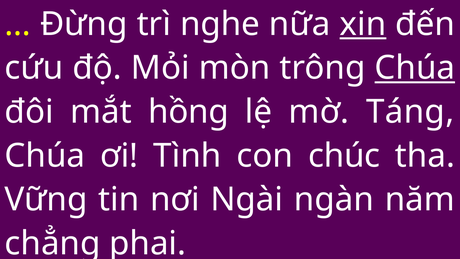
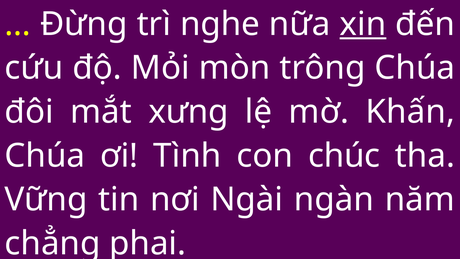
Chúa at (415, 68) underline: present -> none
hồng: hồng -> xưng
Táng: Táng -> Khấn
